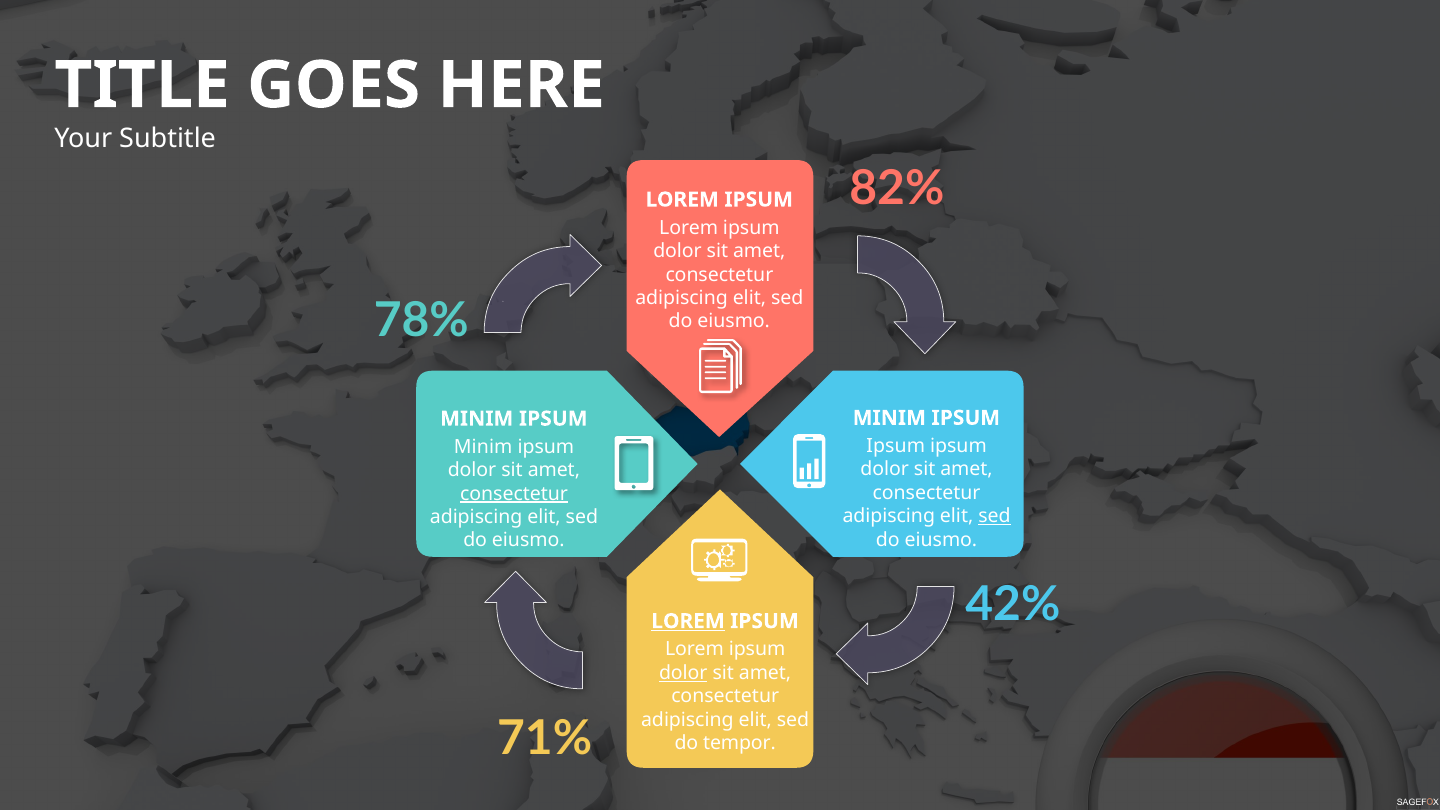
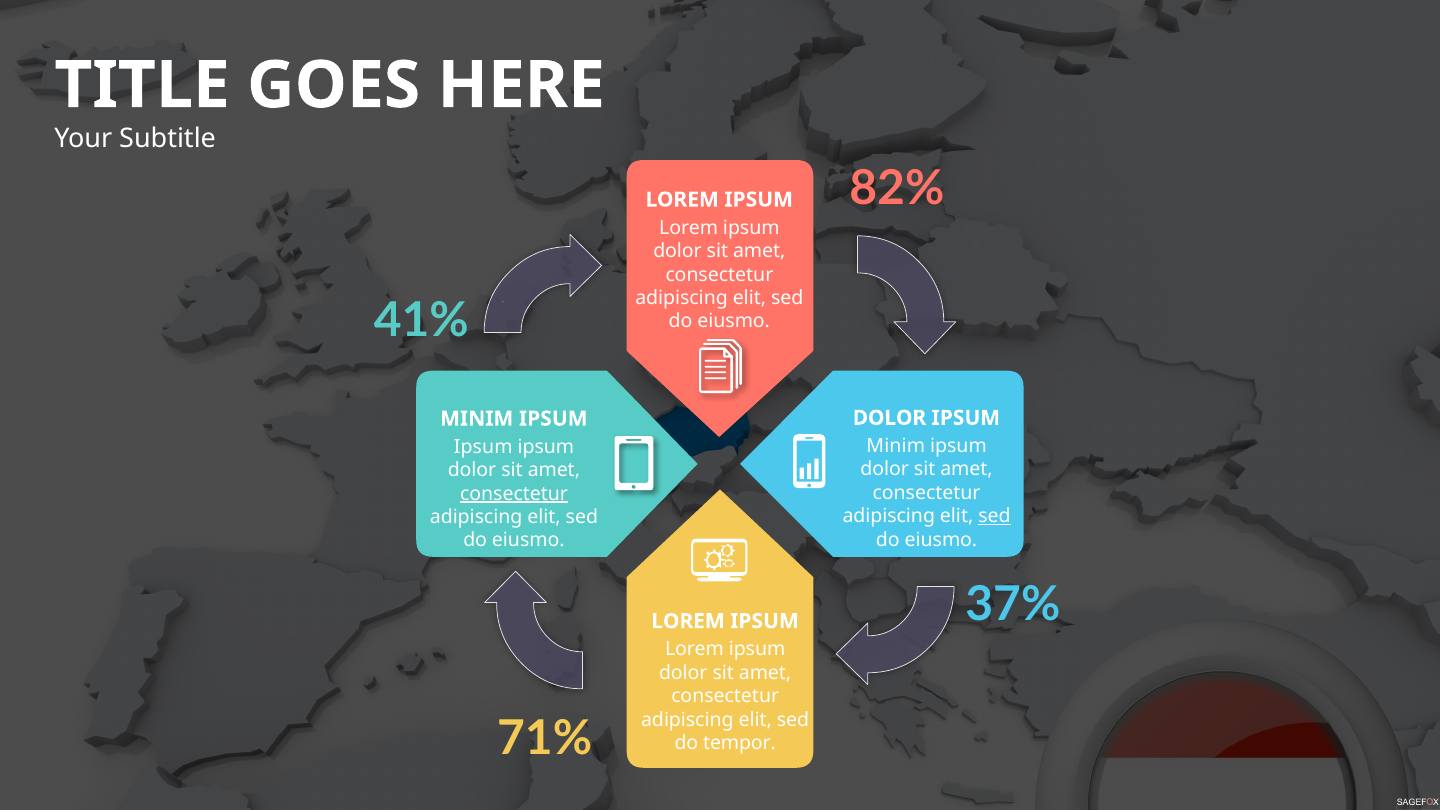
78%: 78% -> 41%
MINIM at (889, 418): MINIM -> DOLOR
Ipsum at (896, 446): Ipsum -> Minim
Minim at (483, 447): Minim -> Ipsum
42%: 42% -> 37%
LOREM at (688, 621) underline: present -> none
dolor at (683, 673) underline: present -> none
